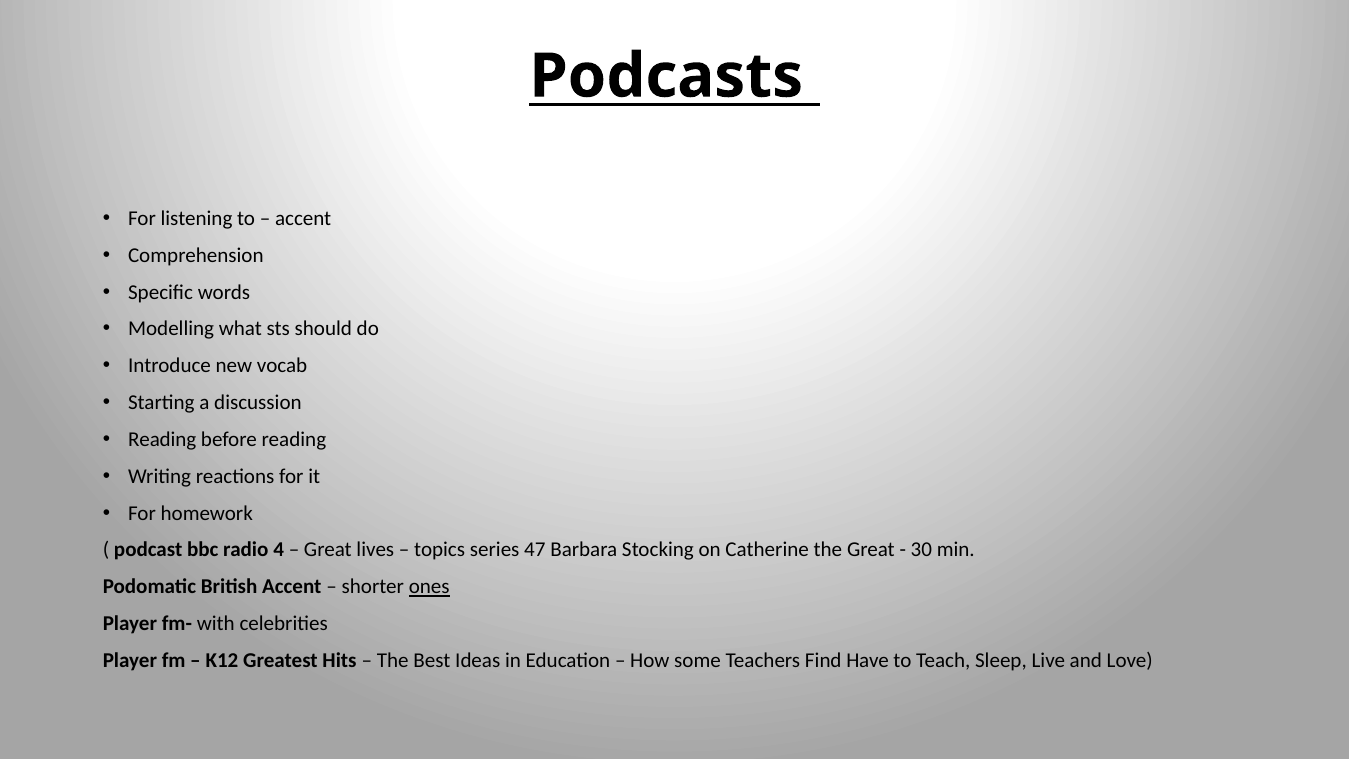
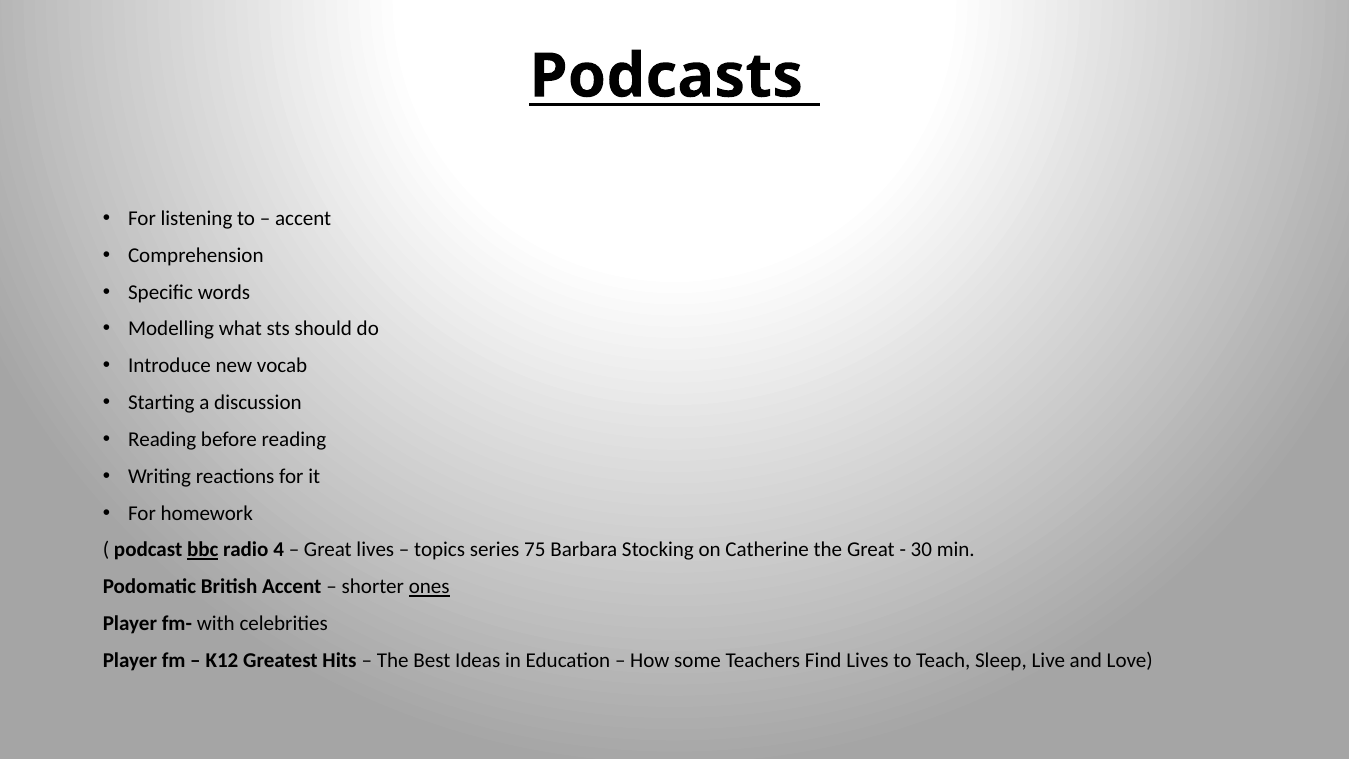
bbc underline: none -> present
47: 47 -> 75
Find Have: Have -> Lives
